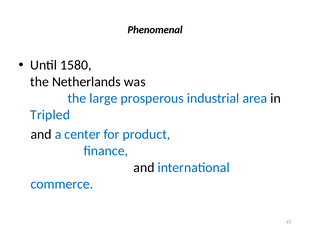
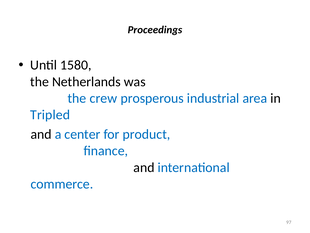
Phenomenal: Phenomenal -> Proceedings
large: large -> crew
